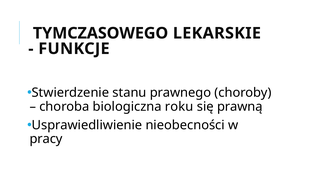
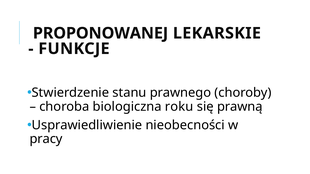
TYMCZASOWEGO: TYMCZASOWEGO -> PROPONOWANEJ
